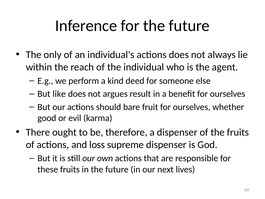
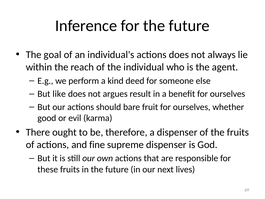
only: only -> goal
loss: loss -> fine
